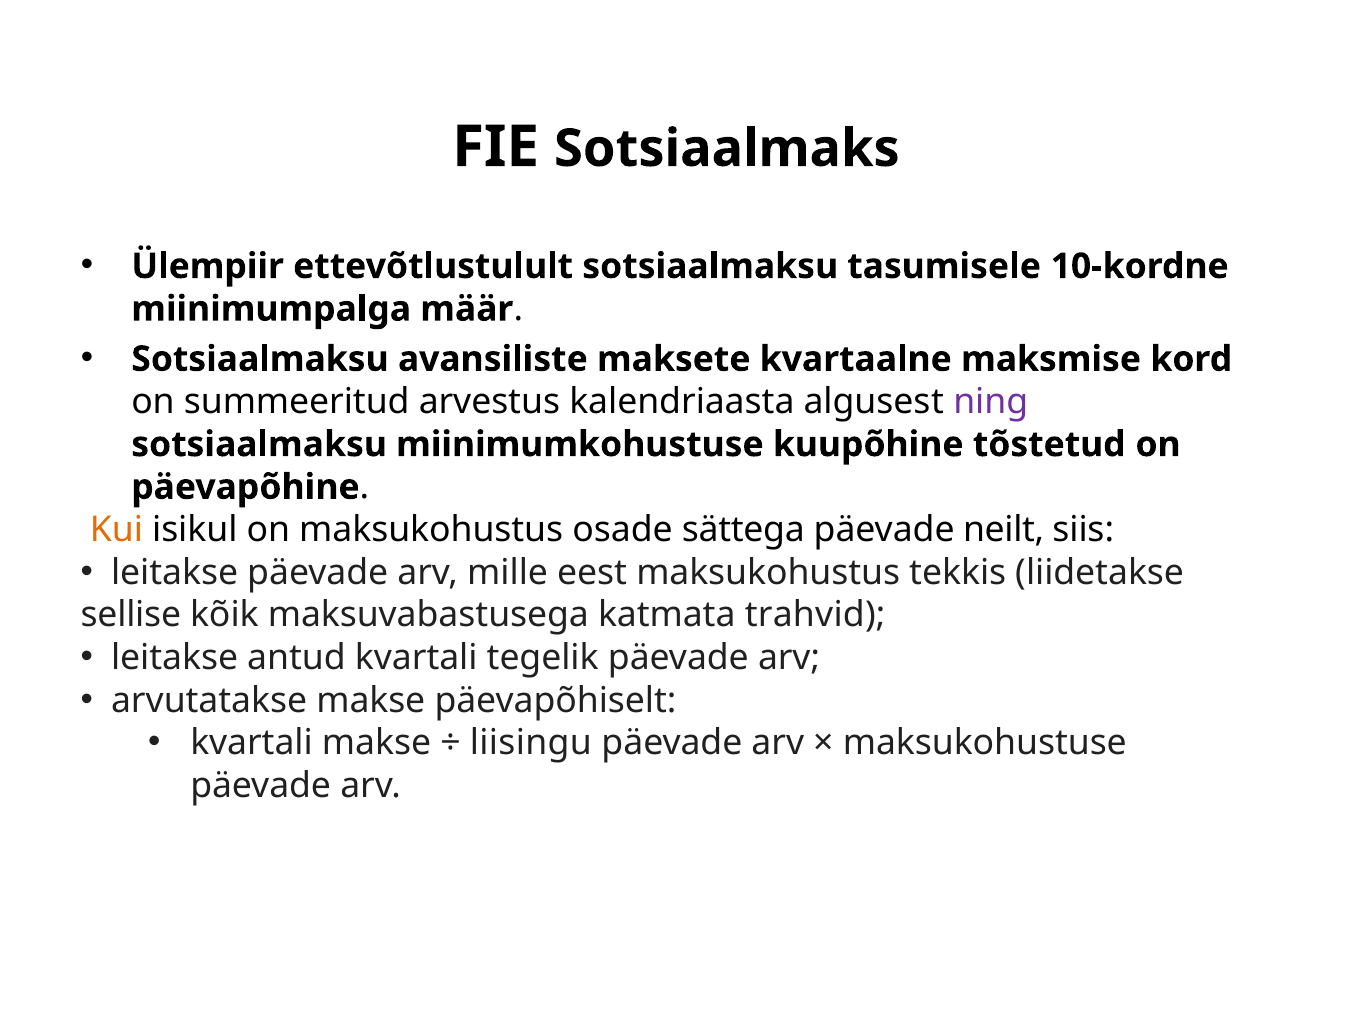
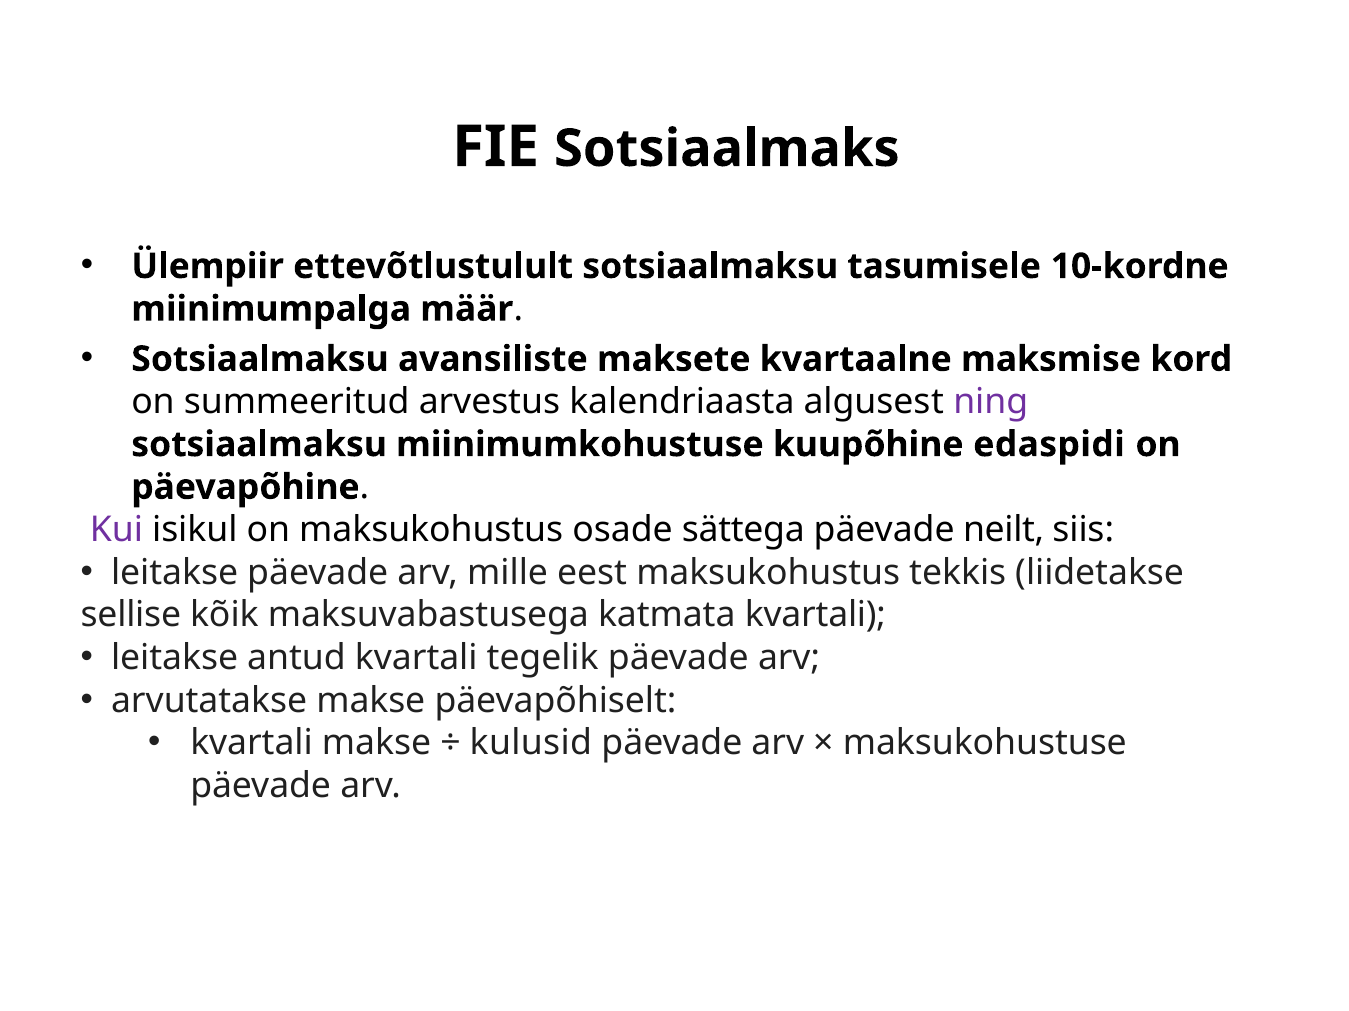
tõstetud: tõstetud -> edaspidi
Kui colour: orange -> purple
katmata trahvid: trahvid -> kvartali
liisingu: liisingu -> kulusid
